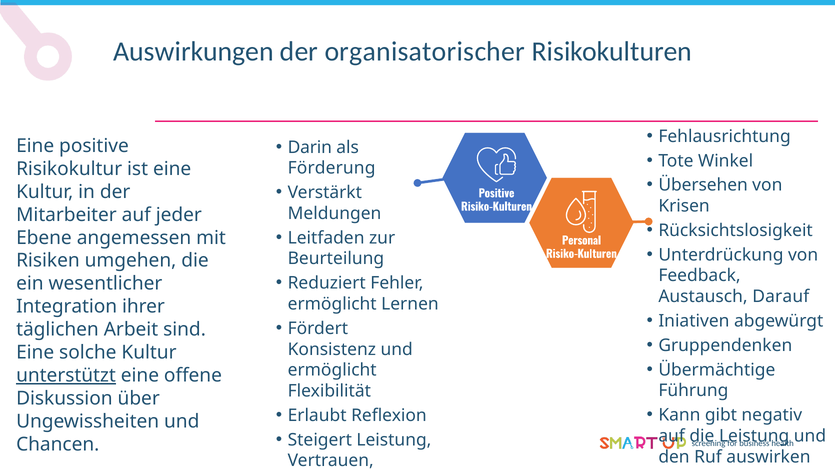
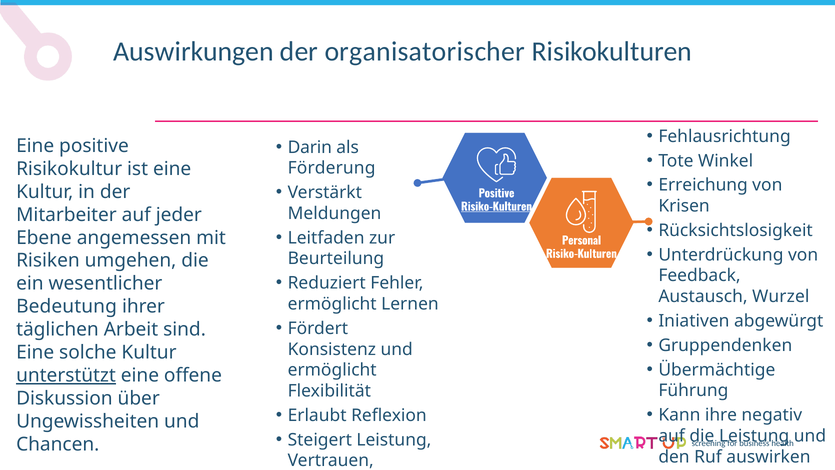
Übersehen: Übersehen -> Erreichung
Risiko-Kulturen at (496, 207) underline: none -> present
Darauf: Darauf -> Wurzel
Integration: Integration -> Bedeutung
gibt: gibt -> ihre
